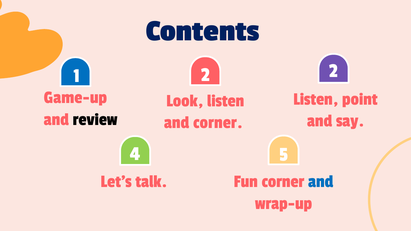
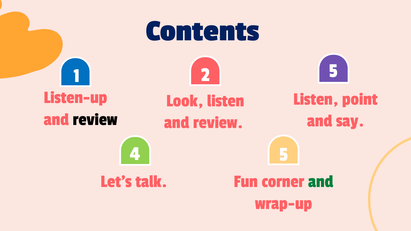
1 2: 2 -> 5
Game-up: Game-up -> Listen-up
corner at (218, 122): corner -> review
and at (321, 181) colour: blue -> green
